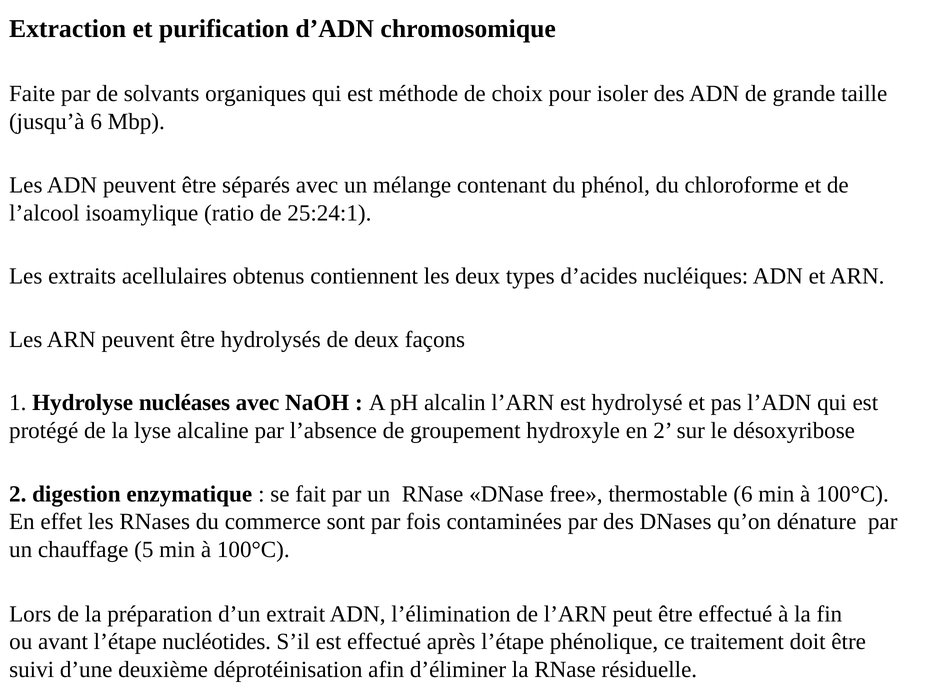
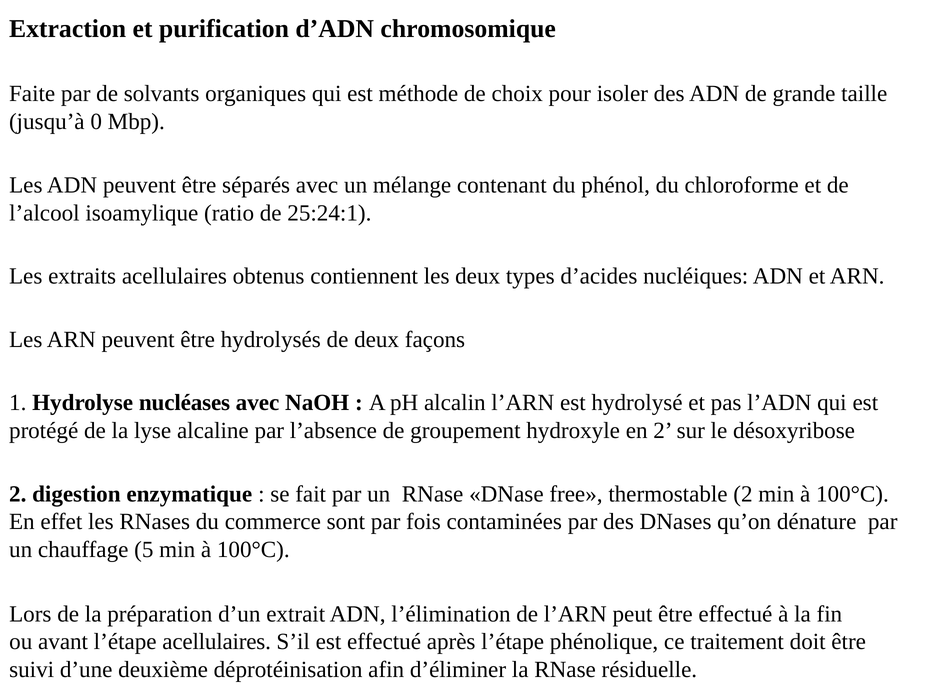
jusqu’à 6: 6 -> 0
thermostable 6: 6 -> 2
l’étape nucléotides: nucléotides -> acellulaires
